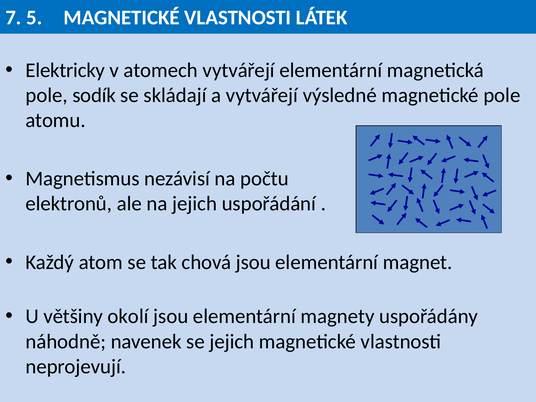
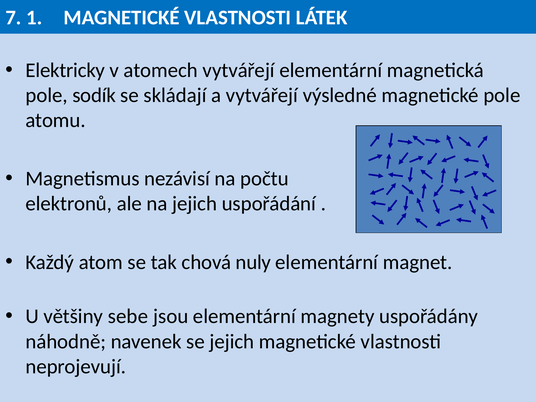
5: 5 -> 1
chová jsou: jsou -> nuly
okolí: okolí -> sebe
